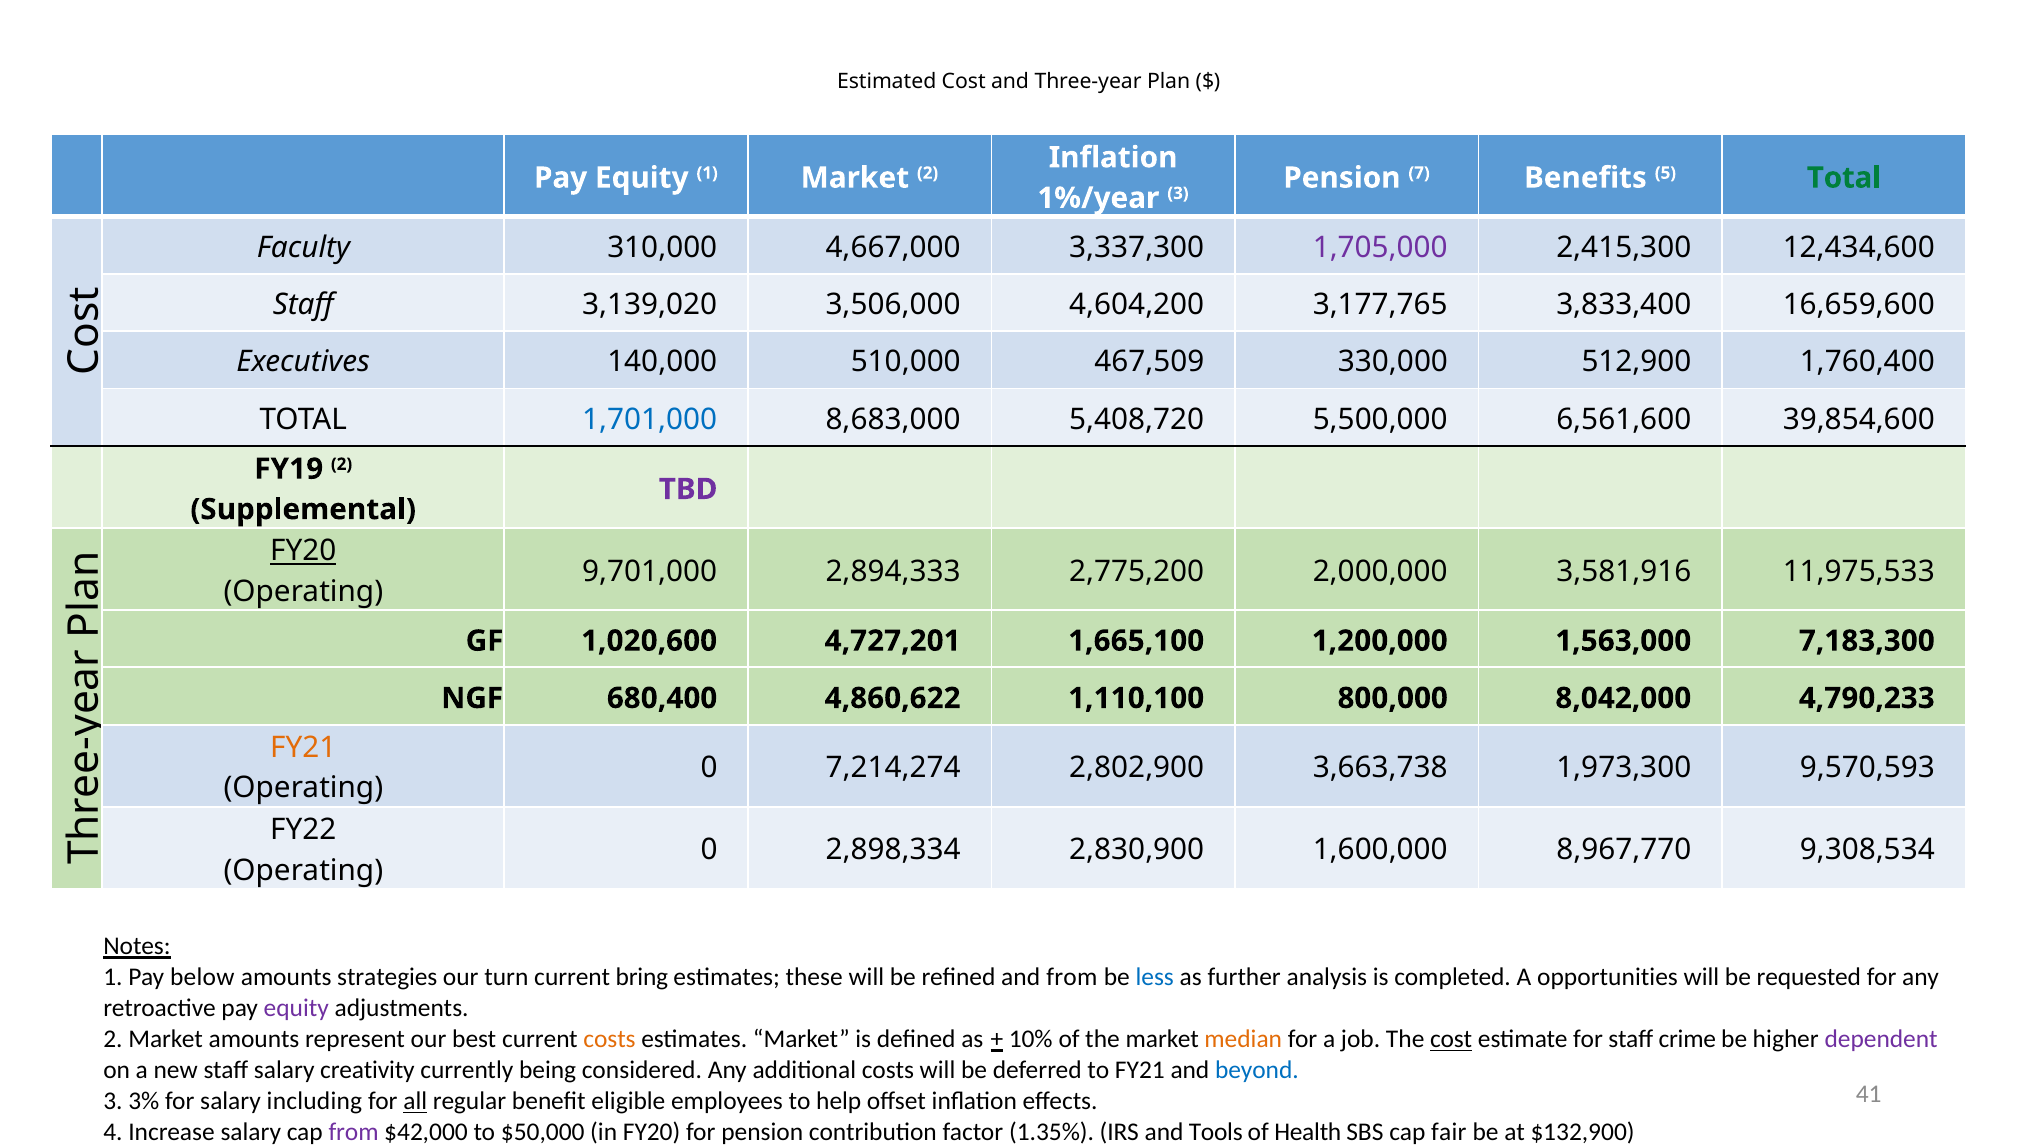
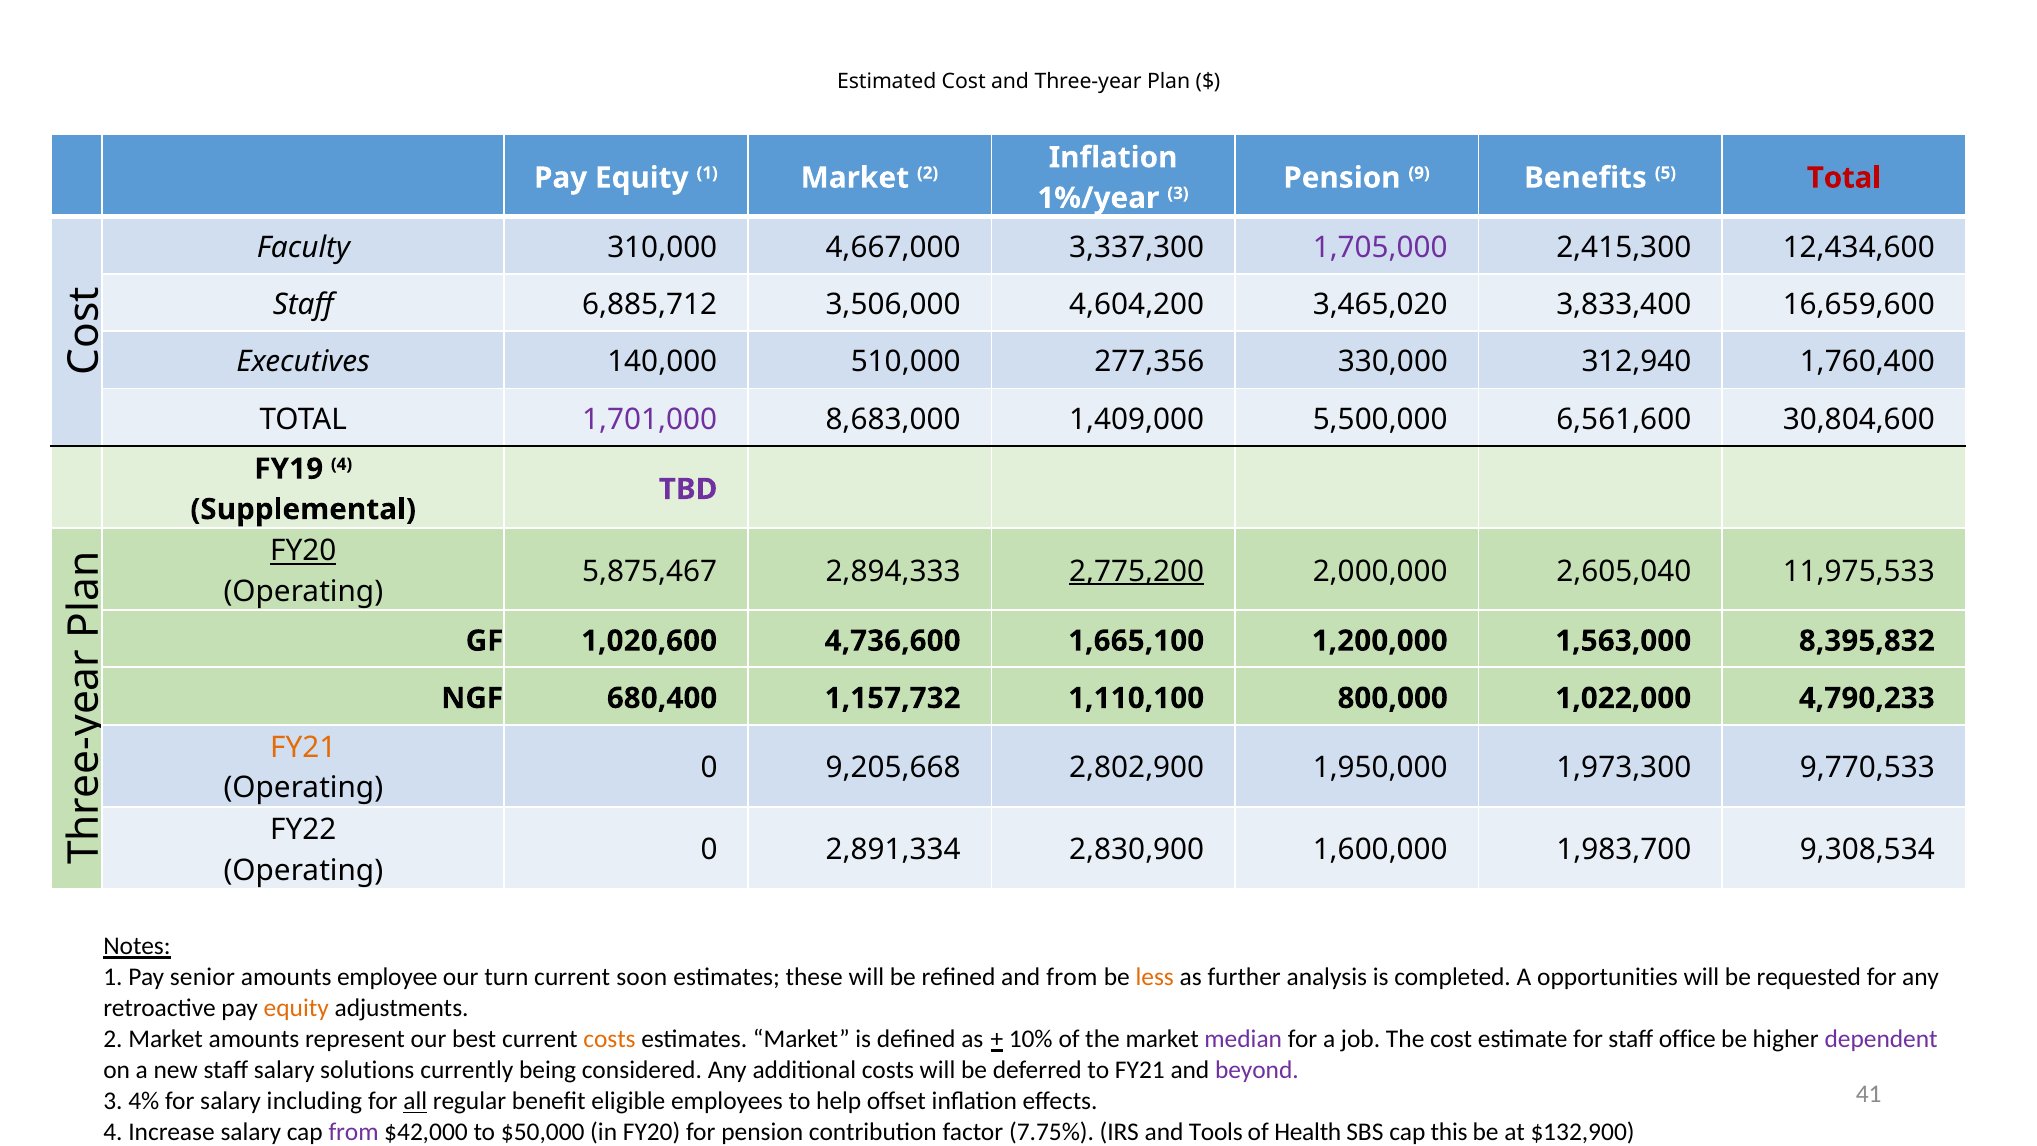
7: 7 -> 9
Total at (1844, 178) colour: green -> red
3,139,020: 3,139,020 -> 6,885,712
3,177,765: 3,177,765 -> 3,465,020
467,509: 467,509 -> 277,356
512,900: 512,900 -> 312,940
1,701,000 colour: blue -> purple
5,408,720: 5,408,720 -> 1,409,000
39,854,600: 39,854,600 -> 30,804,600
FY19 2: 2 -> 4
9,701,000: 9,701,000 -> 5,875,467
2,775,200 underline: none -> present
3,581,916: 3,581,916 -> 2,605,040
4,727,201: 4,727,201 -> 4,736,600
7,183,300: 7,183,300 -> 8,395,832
4,860,622: 4,860,622 -> 1,157,732
8,042,000: 8,042,000 -> 1,022,000
7,214,274: 7,214,274 -> 9,205,668
3,663,738: 3,663,738 -> 1,950,000
9,570,593: 9,570,593 -> 9,770,533
2,898,334: 2,898,334 -> 2,891,334
8,967,770: 8,967,770 -> 1,983,700
below: below -> senior
amounts strategies: strategies -> employee
bring: bring -> soon
less colour: blue -> orange
equity at (296, 1008) colour: purple -> orange
median colour: orange -> purple
cost at (1451, 1039) underline: present -> none
crime: crime -> office
creativity: creativity -> solutions
beyond colour: blue -> purple
3%: 3% -> 4%
1.35%: 1.35% -> 7.75%
fair: fair -> this
